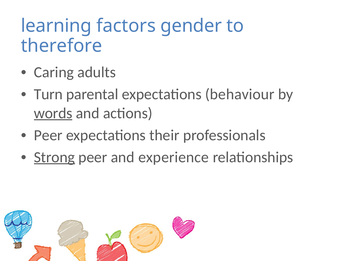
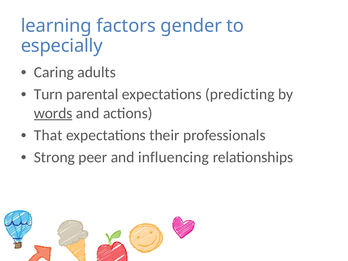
therefore: therefore -> especially
behaviour: behaviour -> predicting
Peer at (48, 135): Peer -> That
Strong underline: present -> none
experience: experience -> influencing
